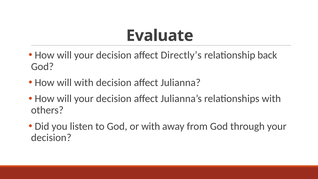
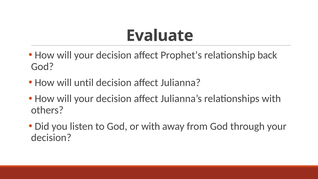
Directly’s: Directly’s -> Prophet’s
will with: with -> until
